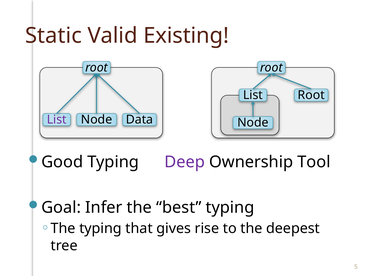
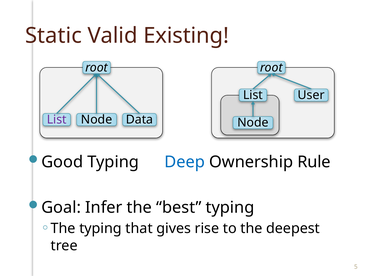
Root at (311, 95): Root -> User
Deep colour: purple -> blue
Tool: Tool -> Rule
